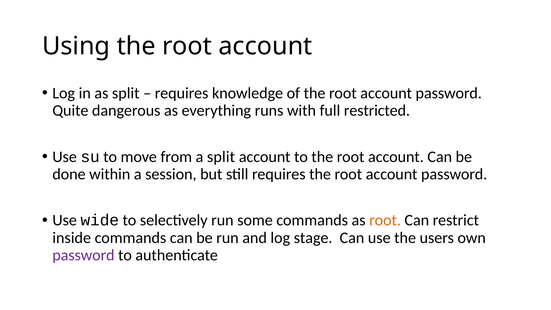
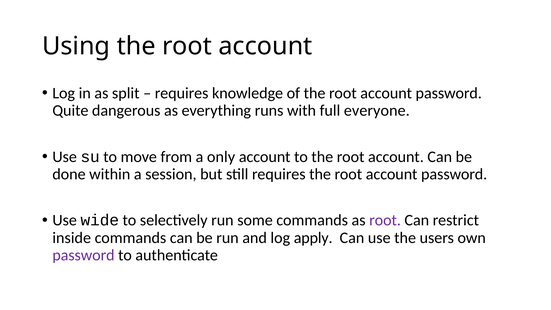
restricted: restricted -> everyone
a split: split -> only
root at (385, 220) colour: orange -> purple
stage: stage -> apply
